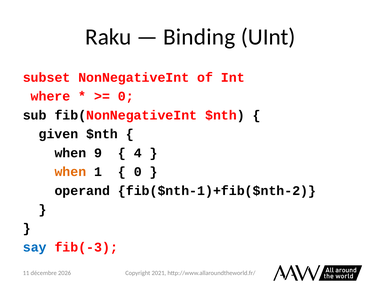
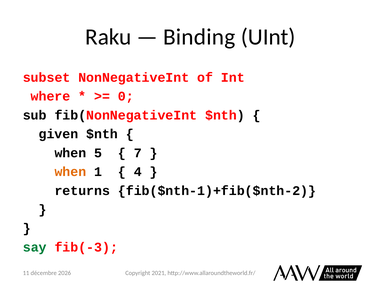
9: 9 -> 5
4: 4 -> 7
0 at (138, 172): 0 -> 4
operand: operand -> returns
say colour: blue -> green
